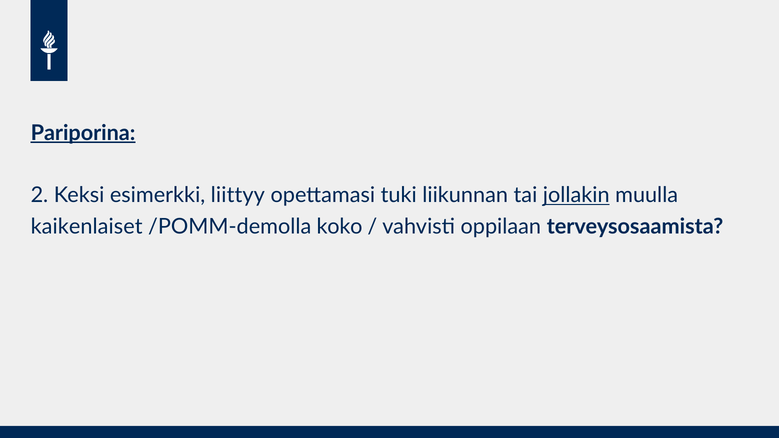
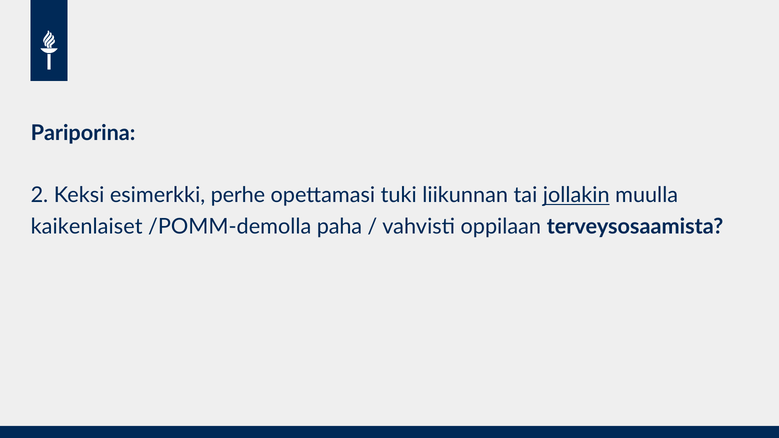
Pariporina underline: present -> none
liittyy: liittyy -> perhe
koko: koko -> paha
